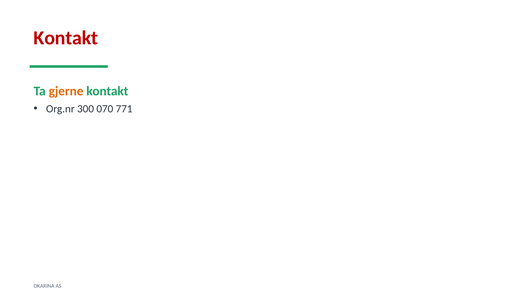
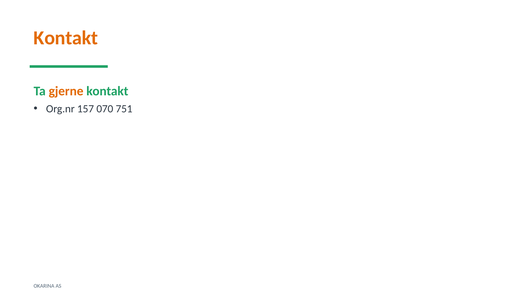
Kontakt at (66, 38) colour: red -> orange
300: 300 -> 157
771: 771 -> 751
